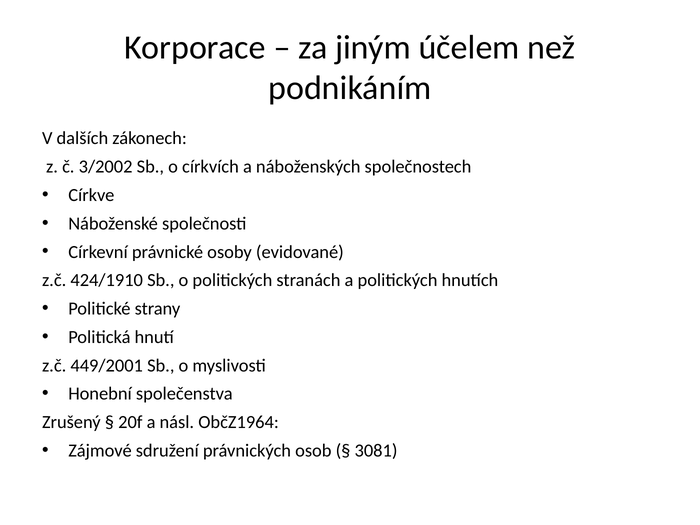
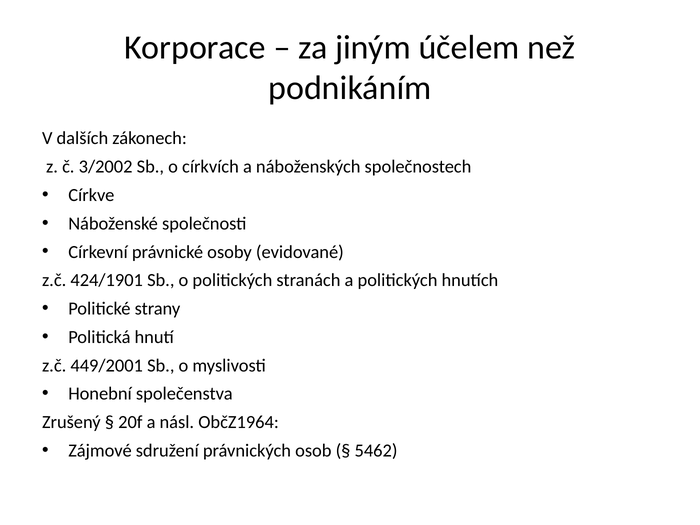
424/1910: 424/1910 -> 424/1901
3081: 3081 -> 5462
